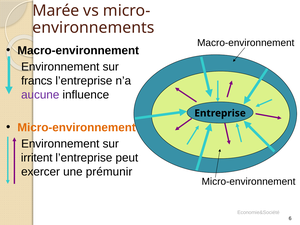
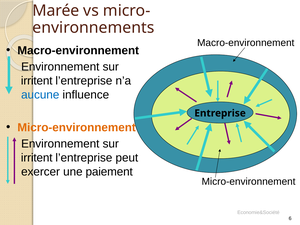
francs at (37, 81): francs -> irritent
aucune colour: purple -> blue
prémunir: prémunir -> paiement
